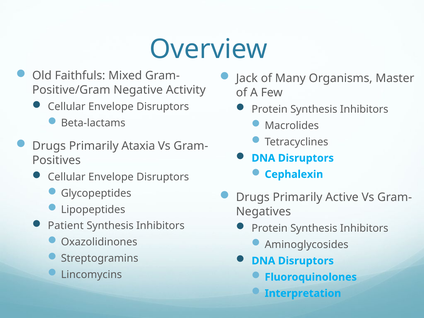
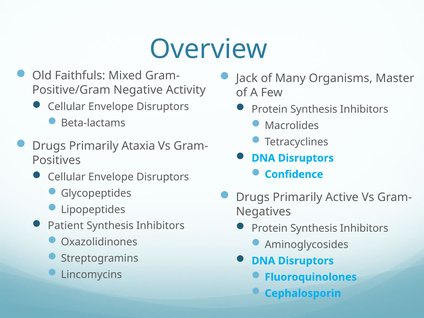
Cephalexin: Cephalexin -> Confidence
Interpretation: Interpretation -> Cephalosporin
